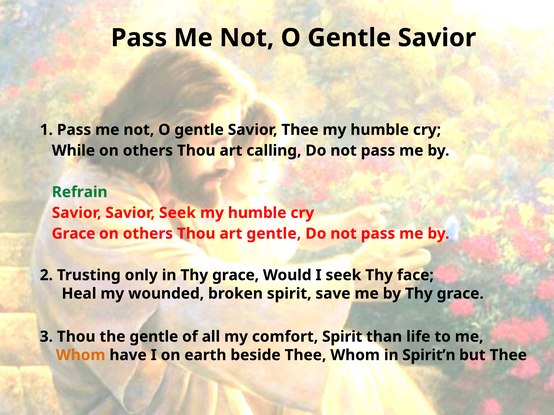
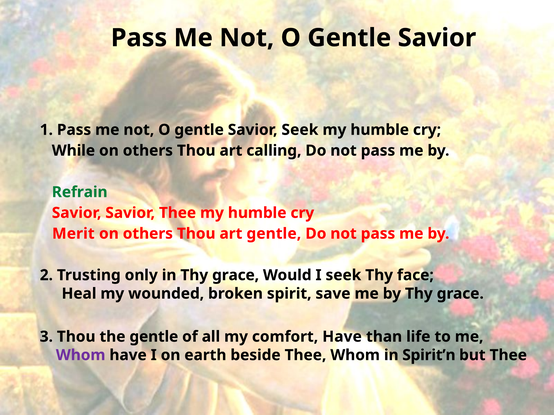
Savior Thee: Thee -> Seek
Savior Seek: Seek -> Thee
Grace at (73, 234): Grace -> Merit
comfort Spirit: Spirit -> Have
Whom at (81, 355) colour: orange -> purple
